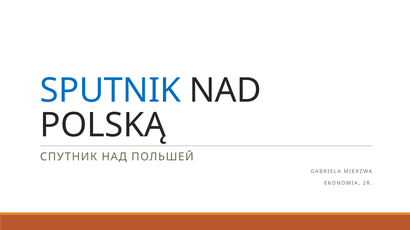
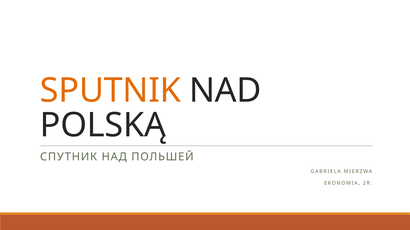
SPUTNIK colour: blue -> orange
